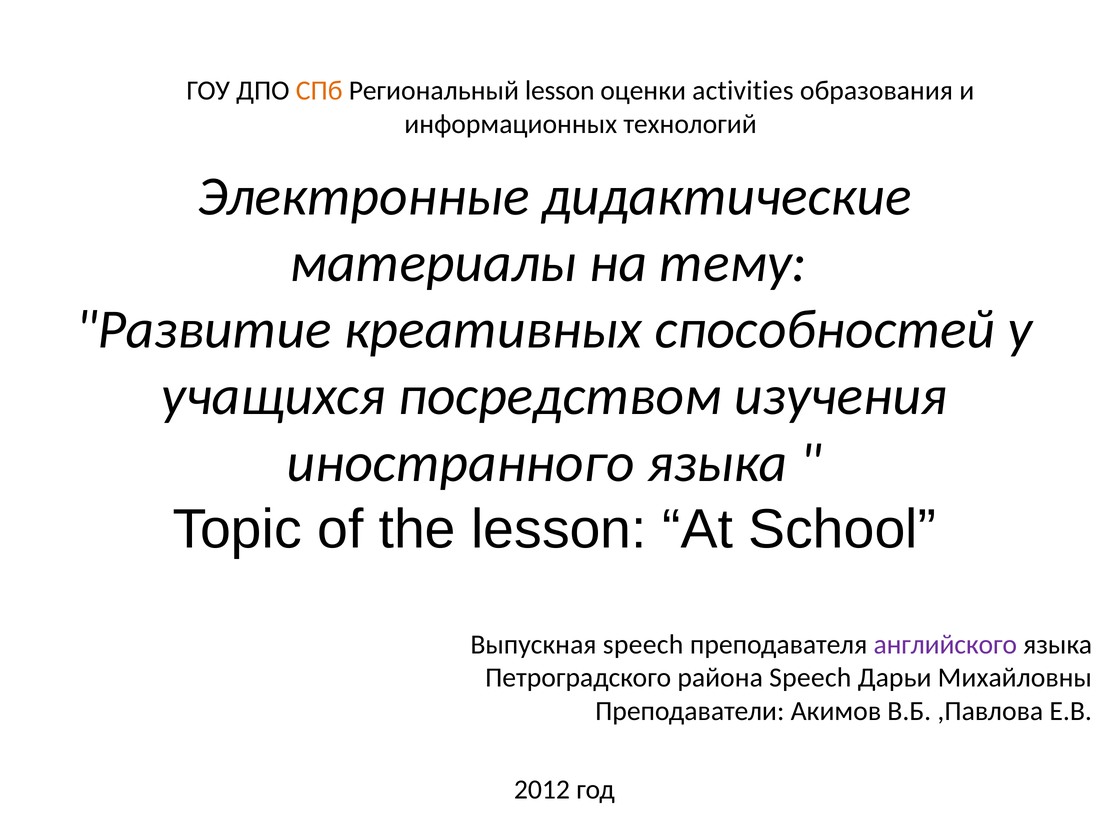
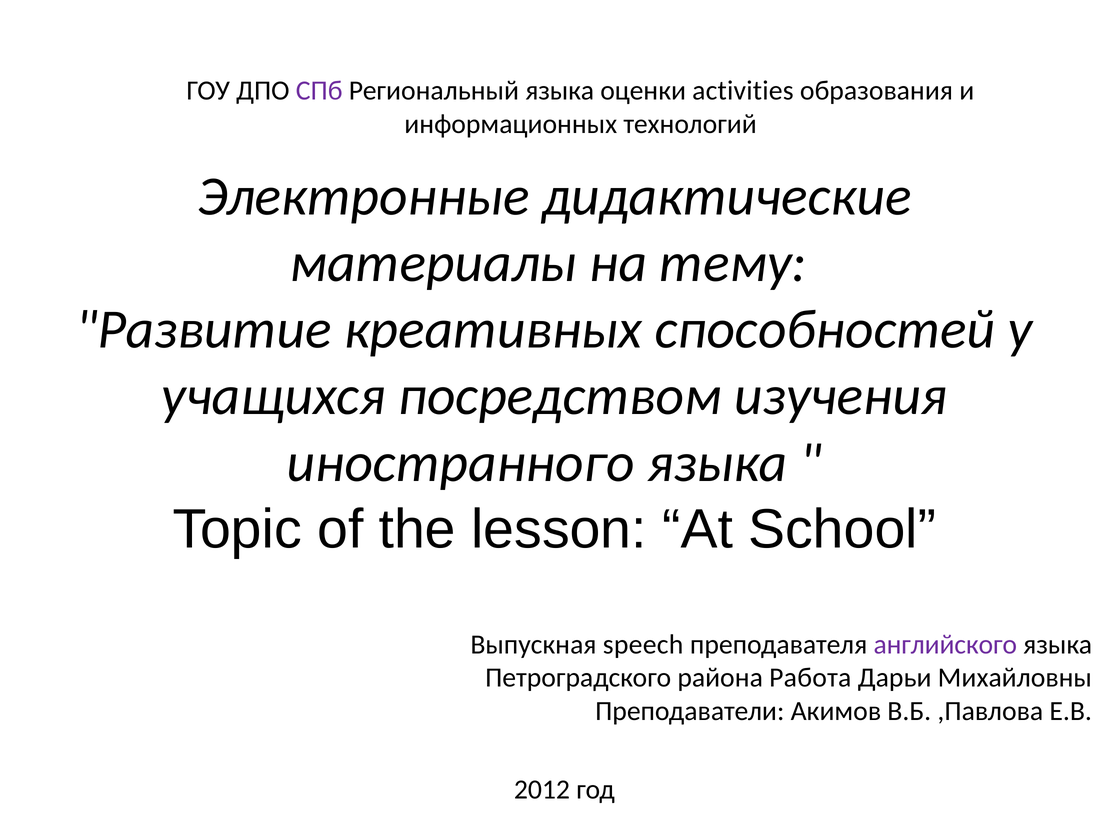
СПб colour: orange -> purple
Региональный lesson: lesson -> языка
района Speech: Speech -> Работа
